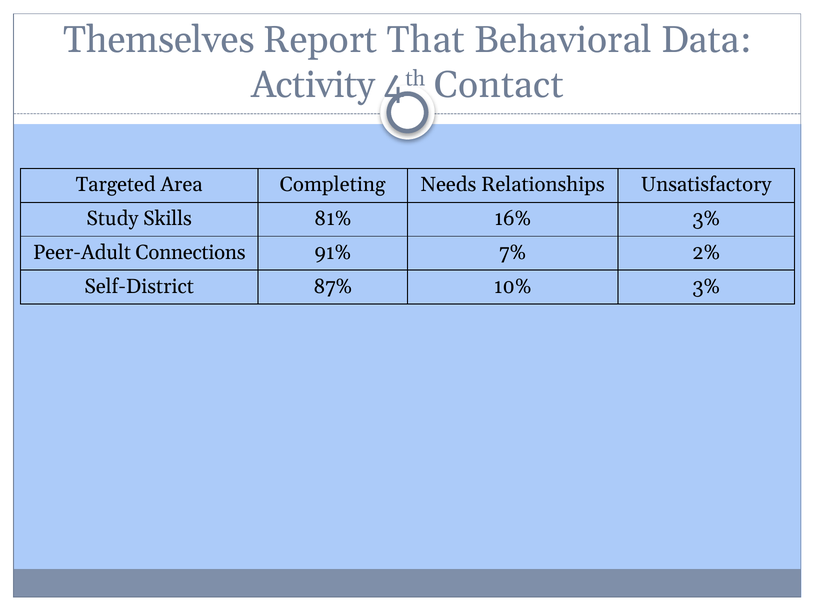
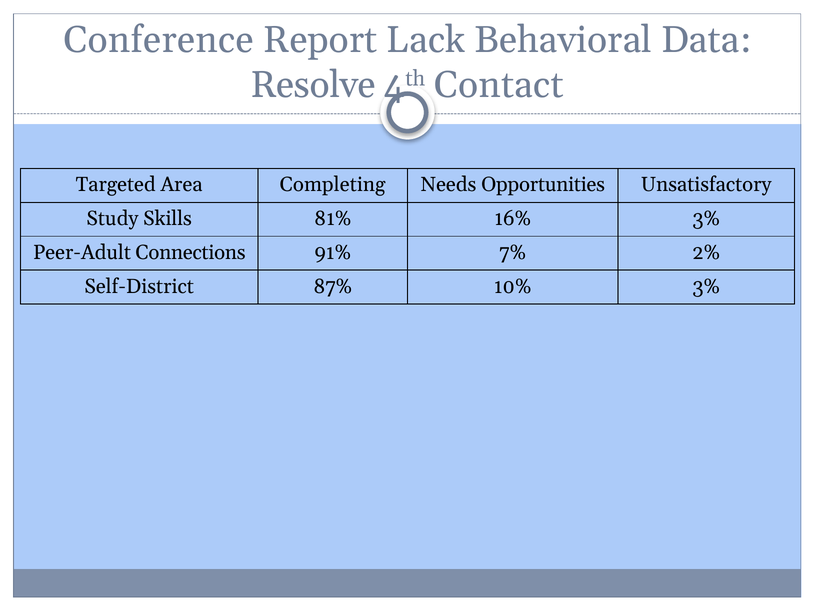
Themselves: Themselves -> Conference
That: That -> Lack
Activity: Activity -> Resolve
Relationships: Relationships -> Opportunities
